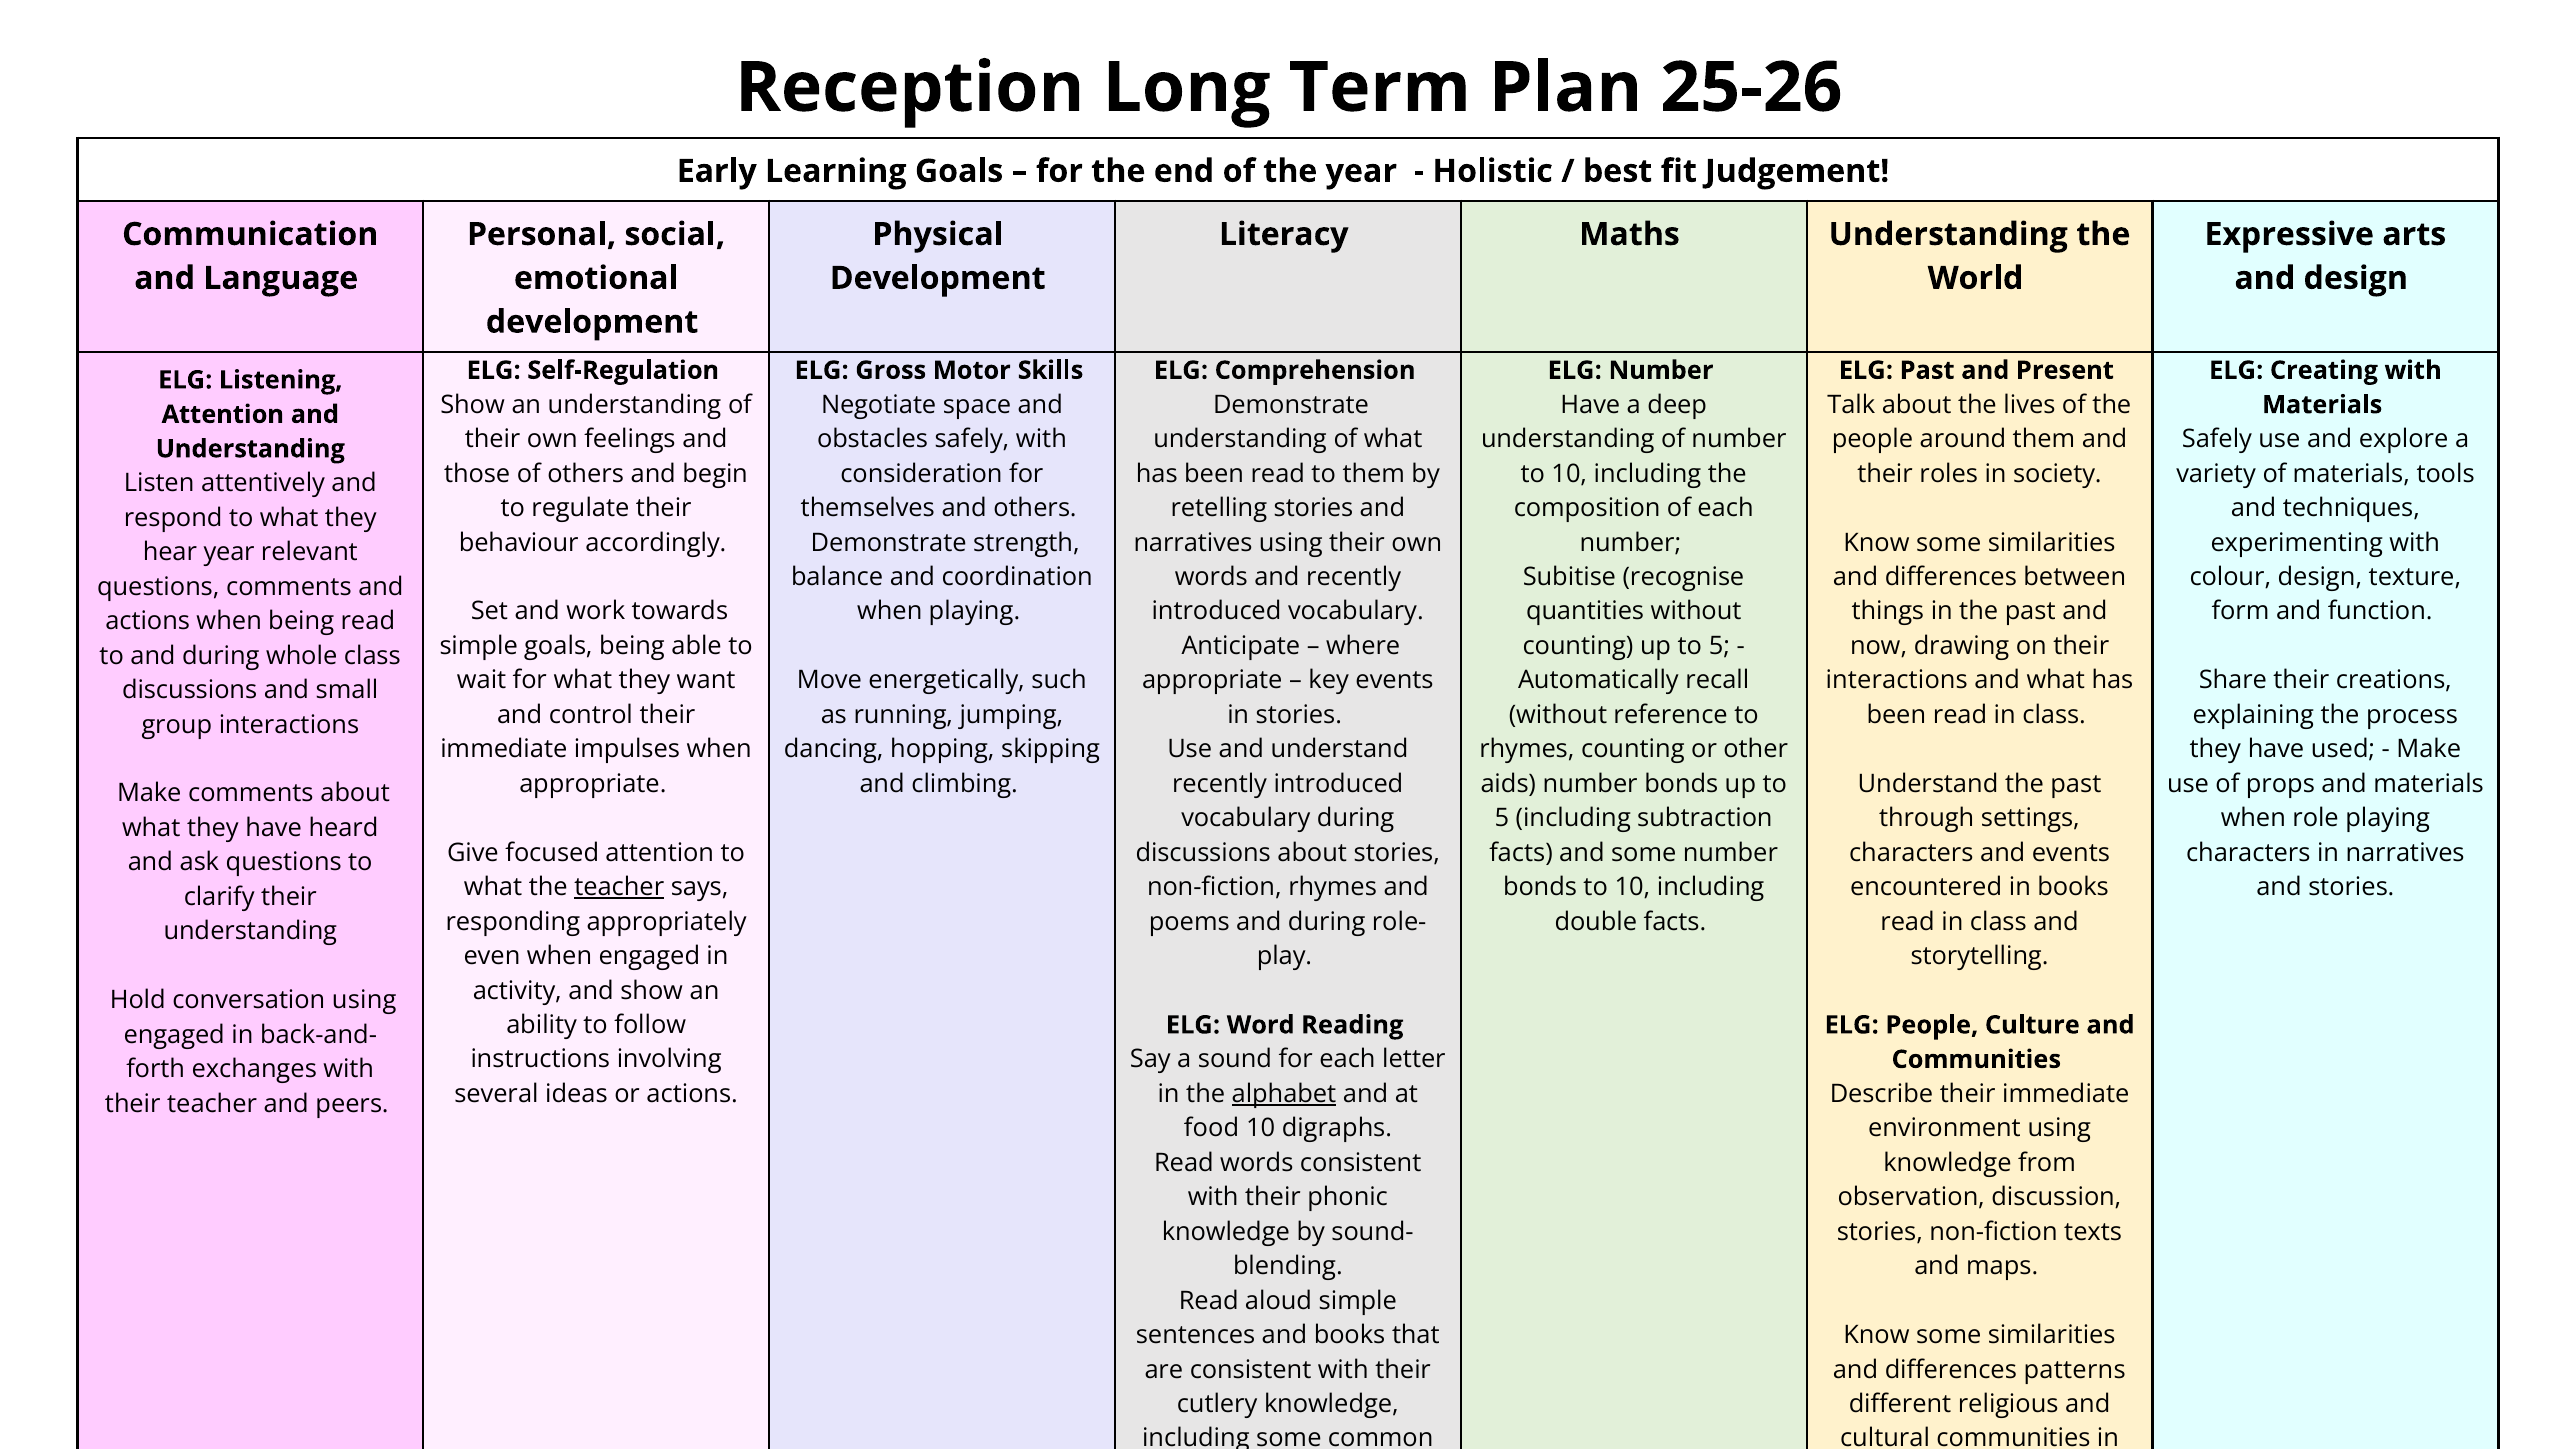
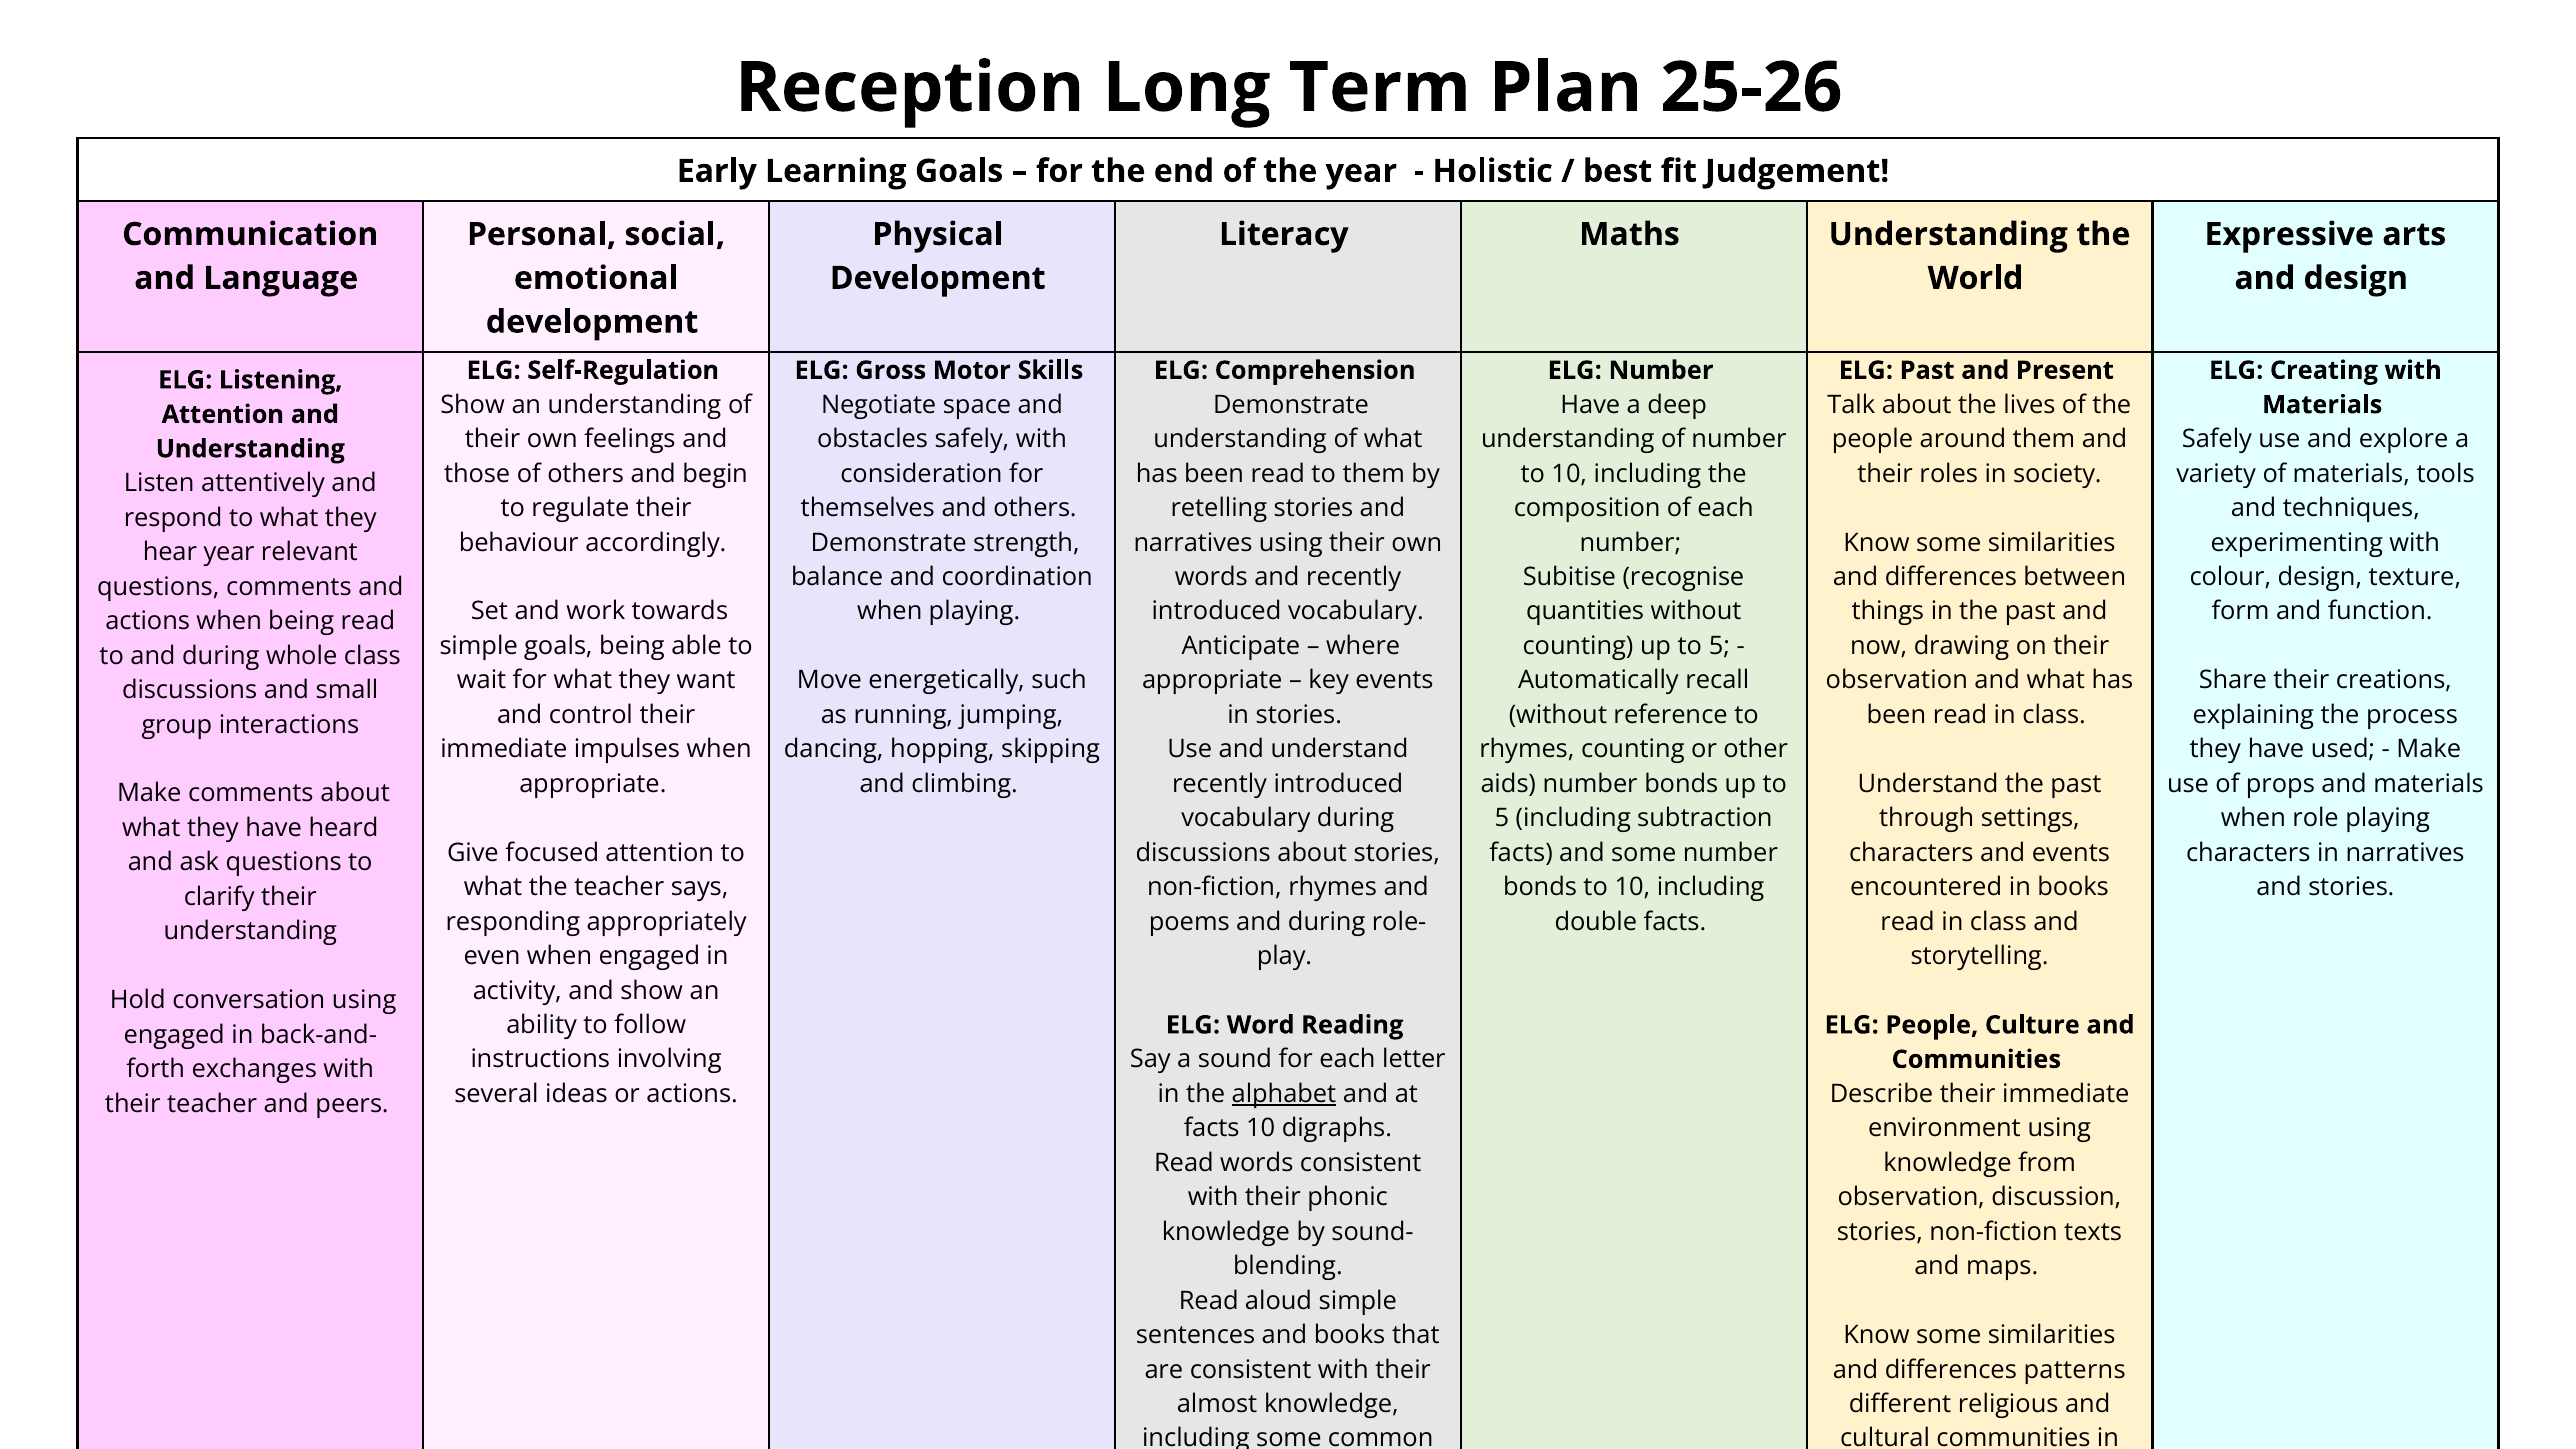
interactions at (1897, 680): interactions -> observation
teacher at (619, 887) underline: present -> none
food at (1211, 1128): food -> facts
cutlery: cutlery -> almost
